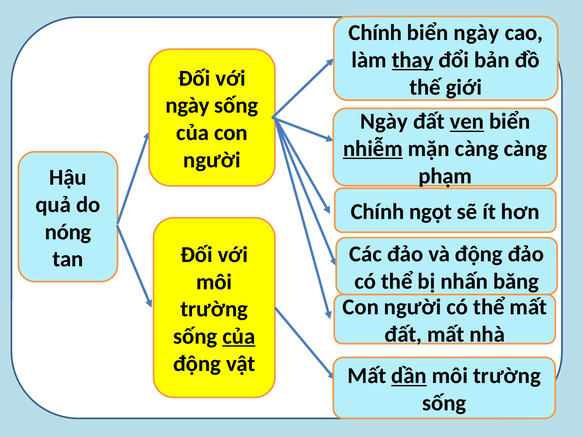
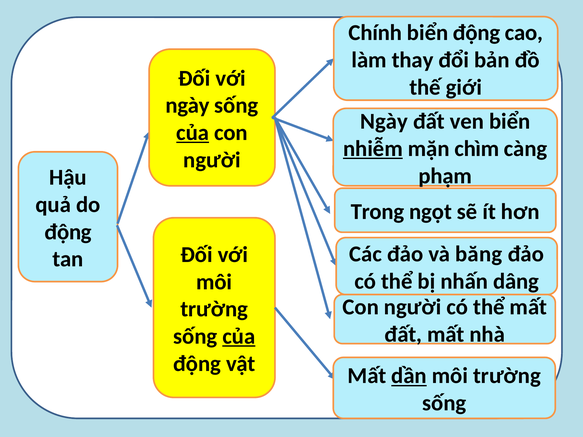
biển ngày: ngày -> động
thay underline: present -> none
ven underline: present -> none
của at (193, 133) underline: none -> present
mặn càng: càng -> chìm
Chính at (377, 212): Chính -> Trong
nóng at (68, 232): nóng -> động
và động: động -> băng
băng: băng -> dâng
